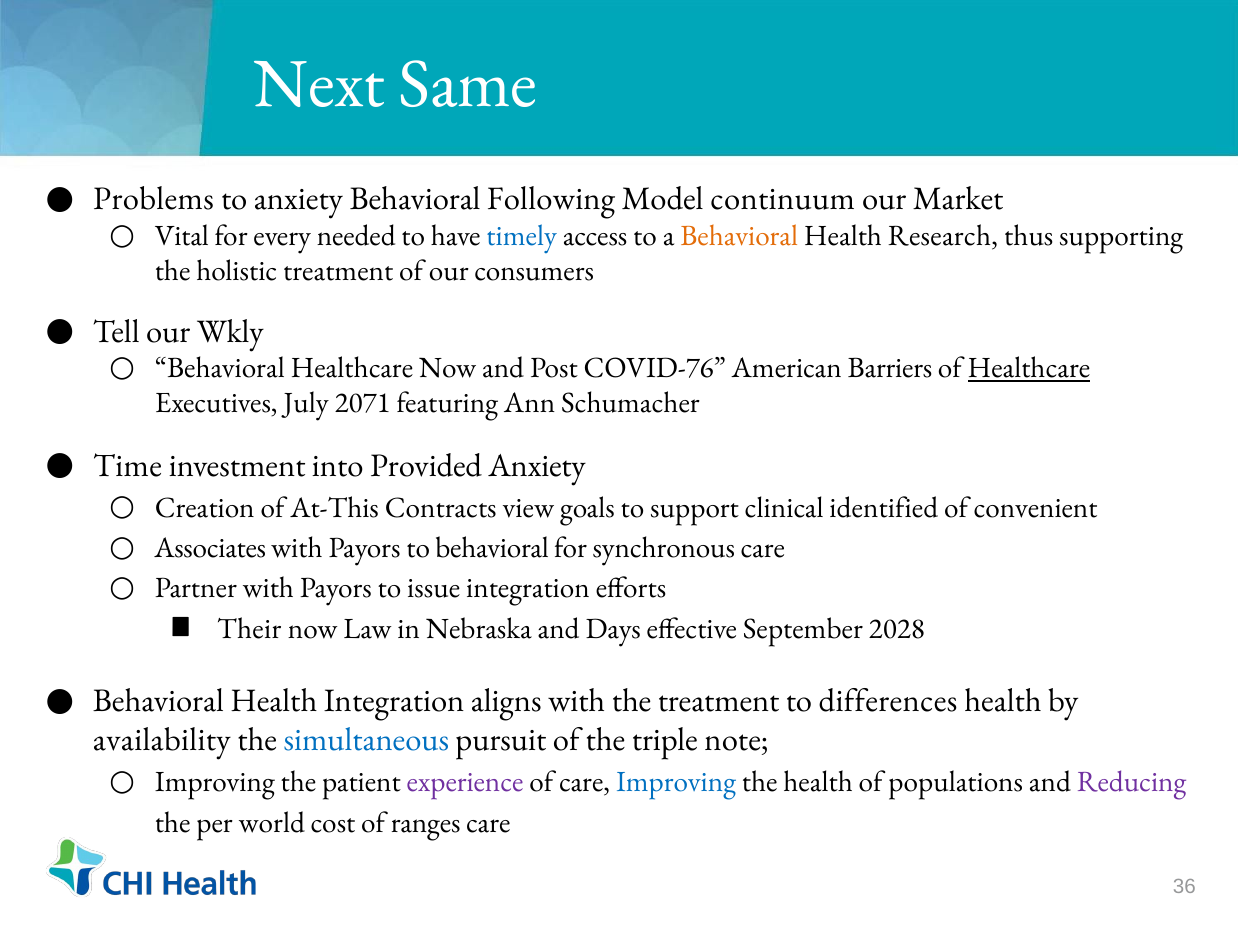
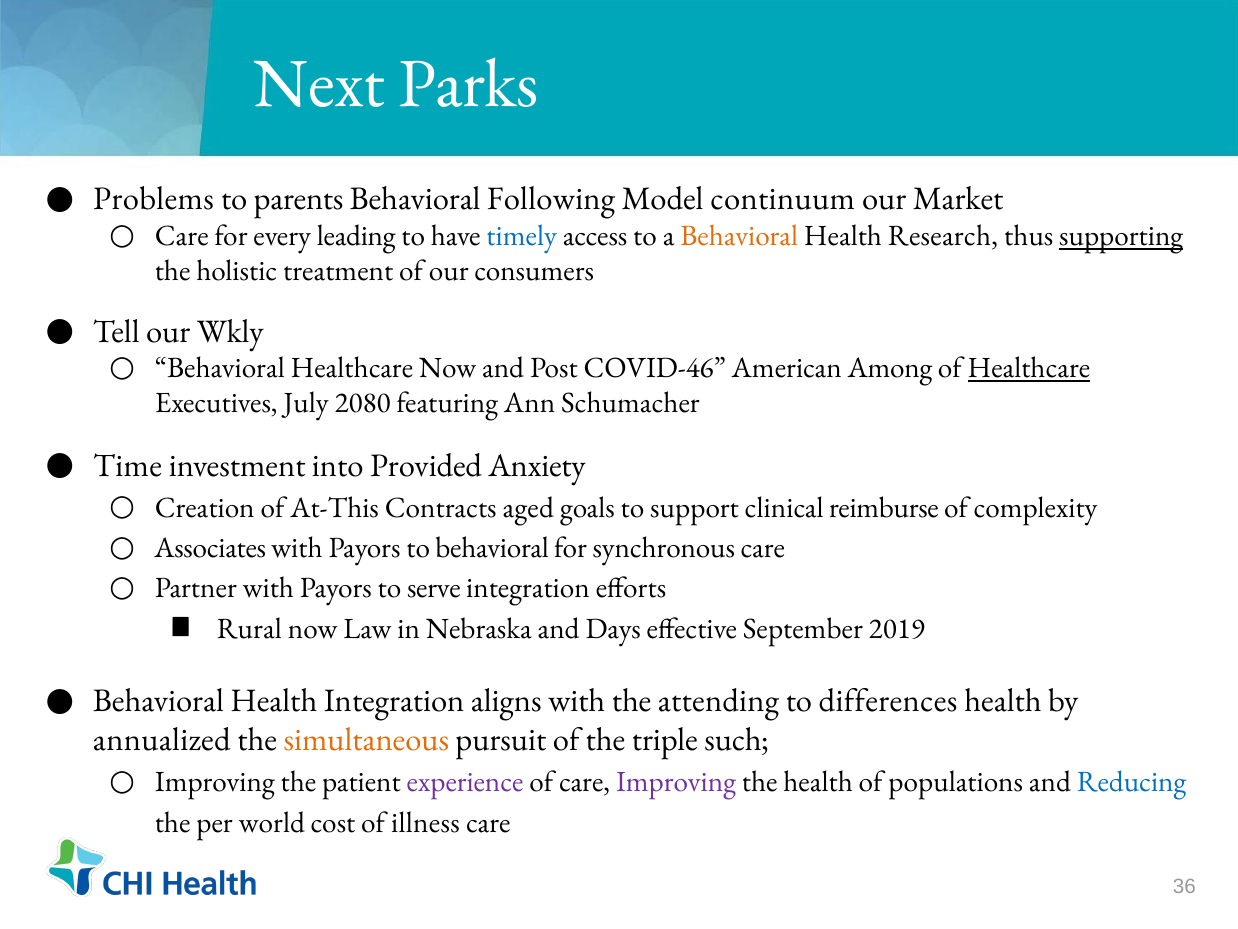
Same: Same -> Parks
to anxiety: anxiety -> parents
Vital at (182, 236): Vital -> Care
needed: needed -> leading
supporting underline: none -> present
COVID-76: COVID-76 -> COVID-46
Barriers: Barriers -> Among
2071: 2071 -> 2080
view: view -> aged
identified: identified -> reimburse
convenient: convenient -> complexity
issue: issue -> serve
Their: Their -> Rural
2028: 2028 -> 2019
the treatment: treatment -> attending
availability: availability -> annualized
simultaneous colour: blue -> orange
note: note -> such
Improving at (676, 782) colour: blue -> purple
Reducing colour: purple -> blue
ranges: ranges -> illness
